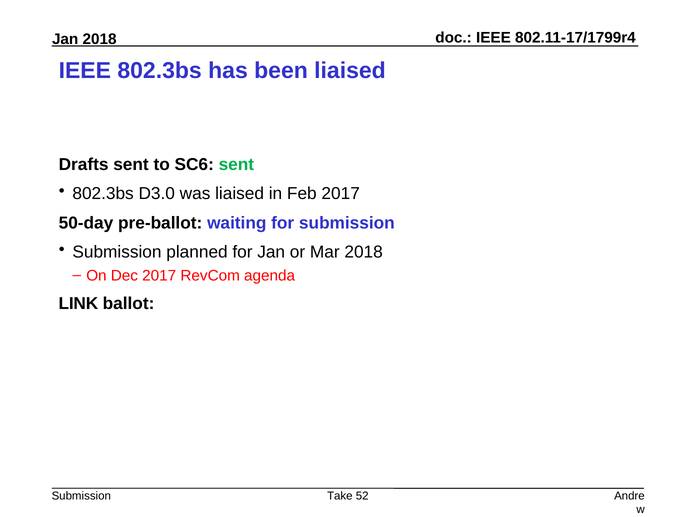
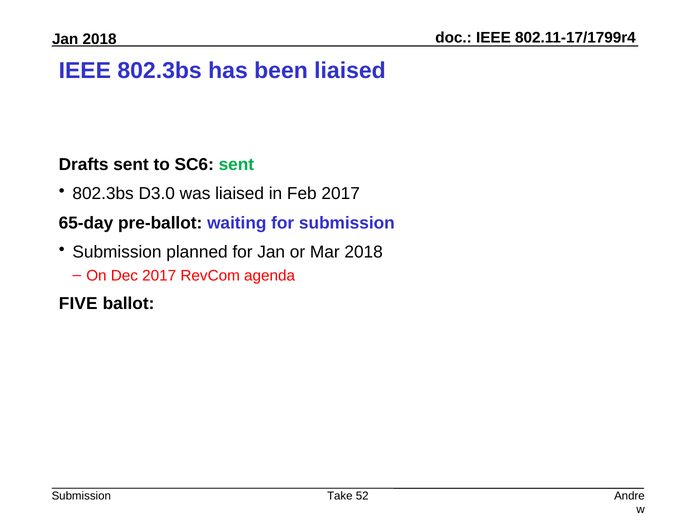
50-day: 50-day -> 65-day
LINK: LINK -> FIVE
